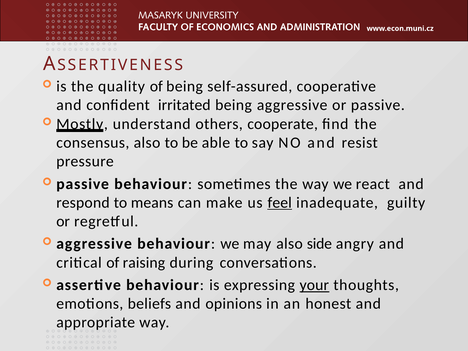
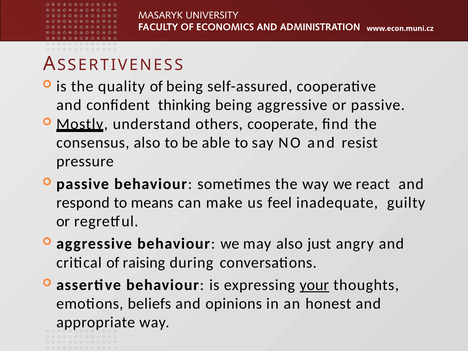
irritated: irritated -> thinking
feel underline: present -> none
side: side -> just
